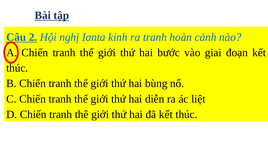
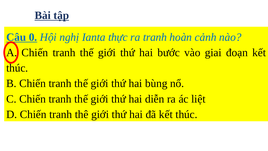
2: 2 -> 0
kinh: kinh -> thực
